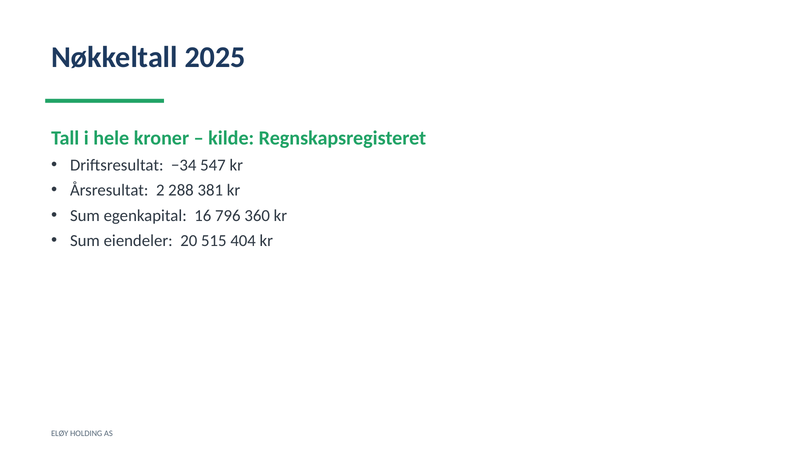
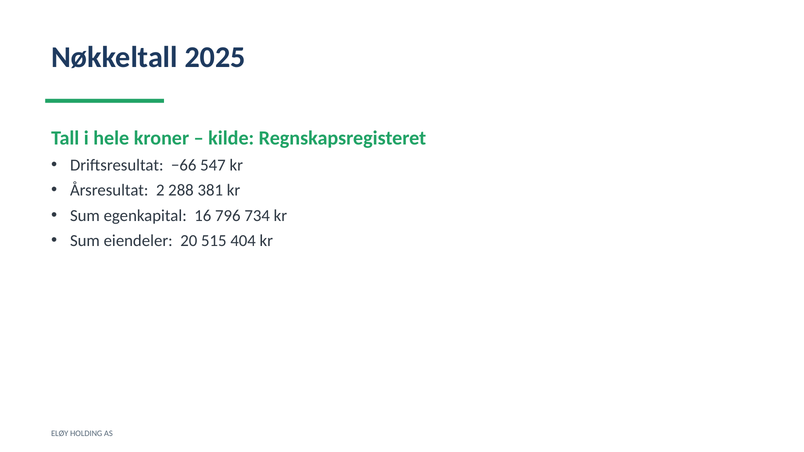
−34: −34 -> −66
360: 360 -> 734
